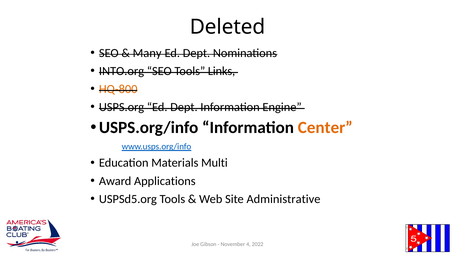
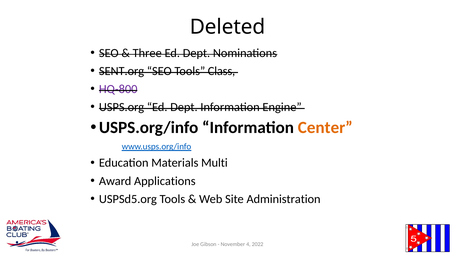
Many: Many -> Three
INTO.org: INTO.org -> SENT.org
Links: Links -> Class
HQ-800 colour: orange -> purple
Administrative: Administrative -> Administration
